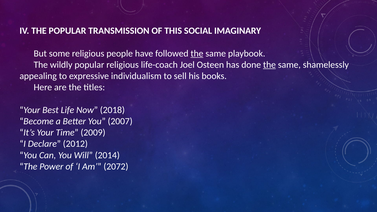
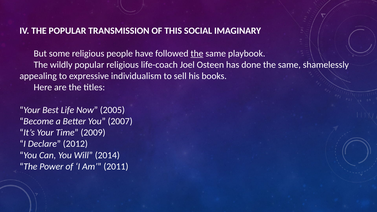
the at (269, 65) underline: present -> none
2018: 2018 -> 2005
2072: 2072 -> 2011
